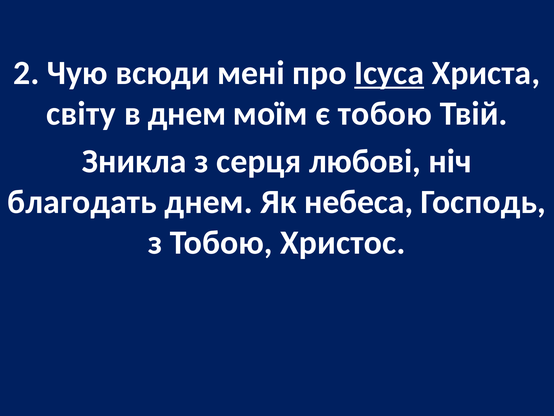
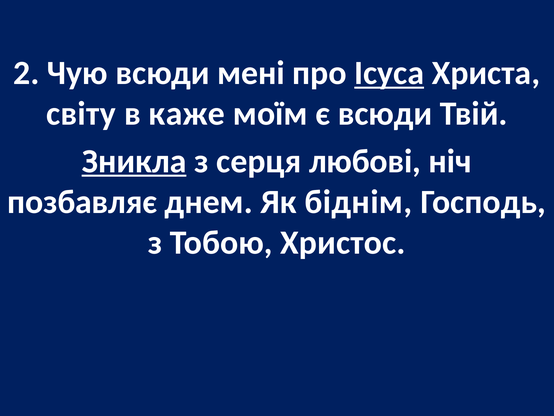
в днем: днем -> каже
є тобою: тобою -> всюди
Зникла underline: none -> present
благодать: благодать -> позбавляє
небеса: небеса -> біднім
